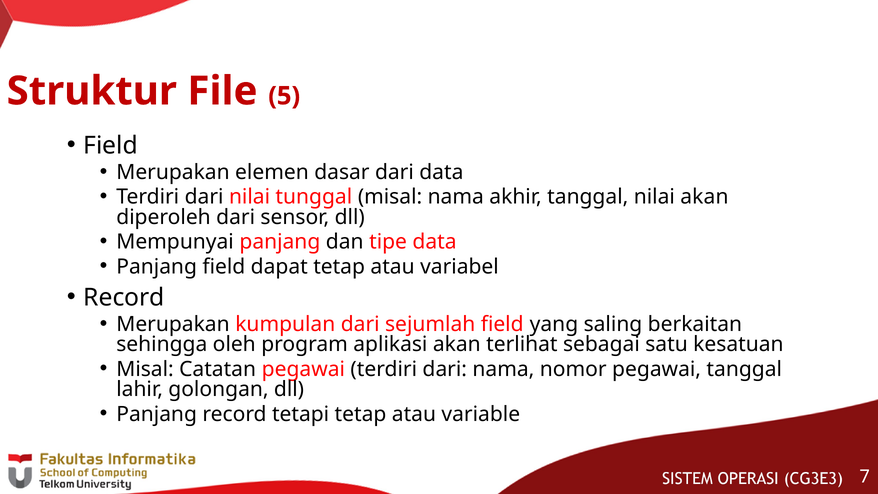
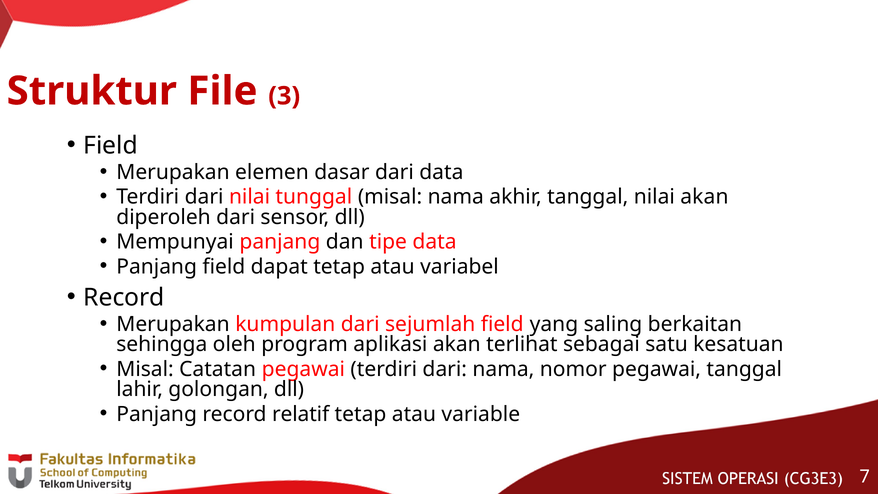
5: 5 -> 3
tetapi: tetapi -> relatif
